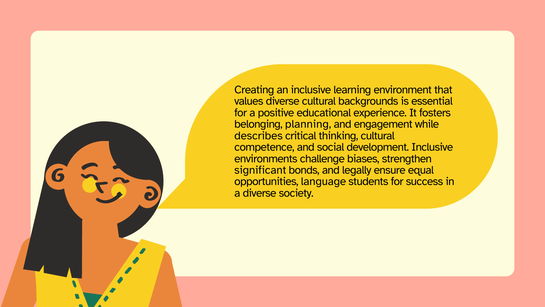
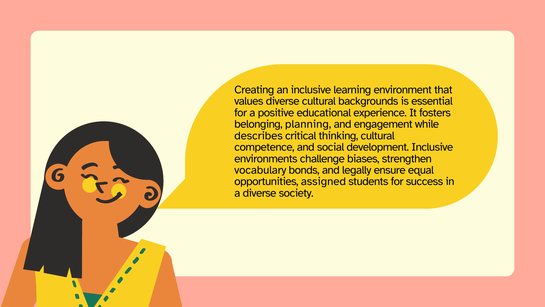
significant: significant -> vocabulary
language: language -> assigned
